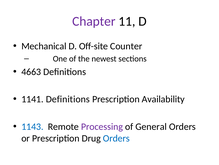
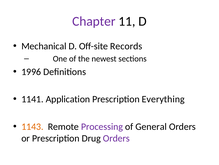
Counter: Counter -> Records
4663: 4663 -> 1996
1141 Definitions: Definitions -> Application
Availability: Availability -> Everything
1143 colour: blue -> orange
Orders at (116, 138) colour: blue -> purple
